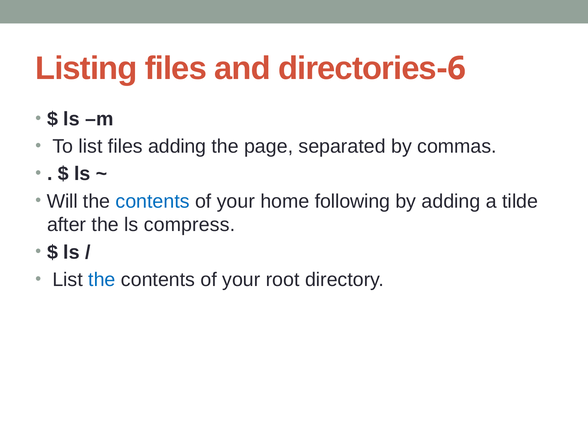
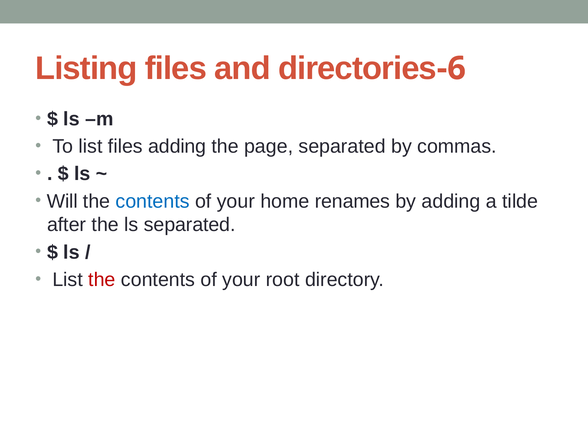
following: following -> renames
ls compress: compress -> separated
the at (102, 280) colour: blue -> red
